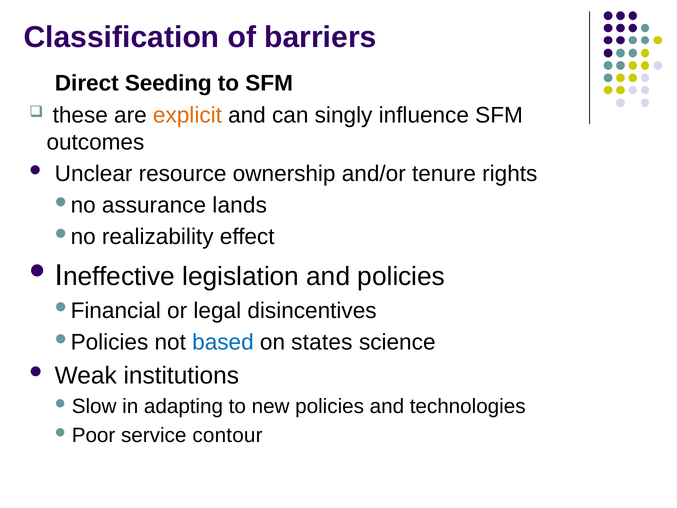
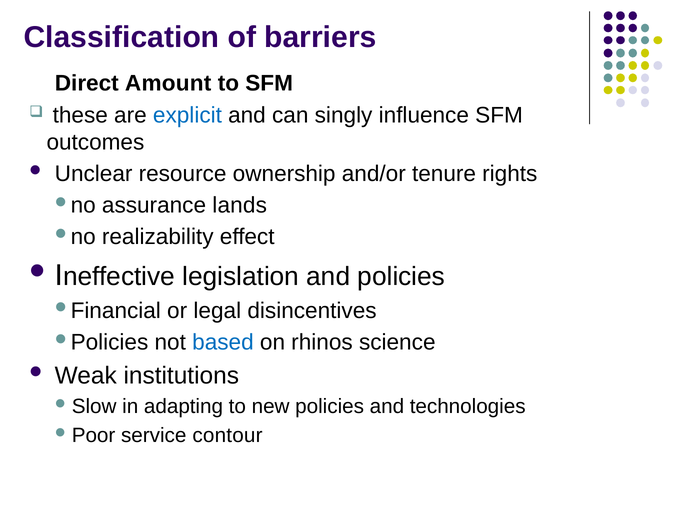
Seeding: Seeding -> Amount
explicit colour: orange -> blue
states: states -> rhinos
